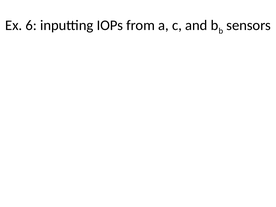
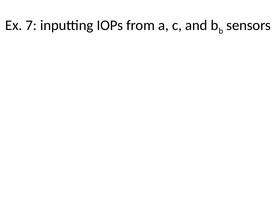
6: 6 -> 7
